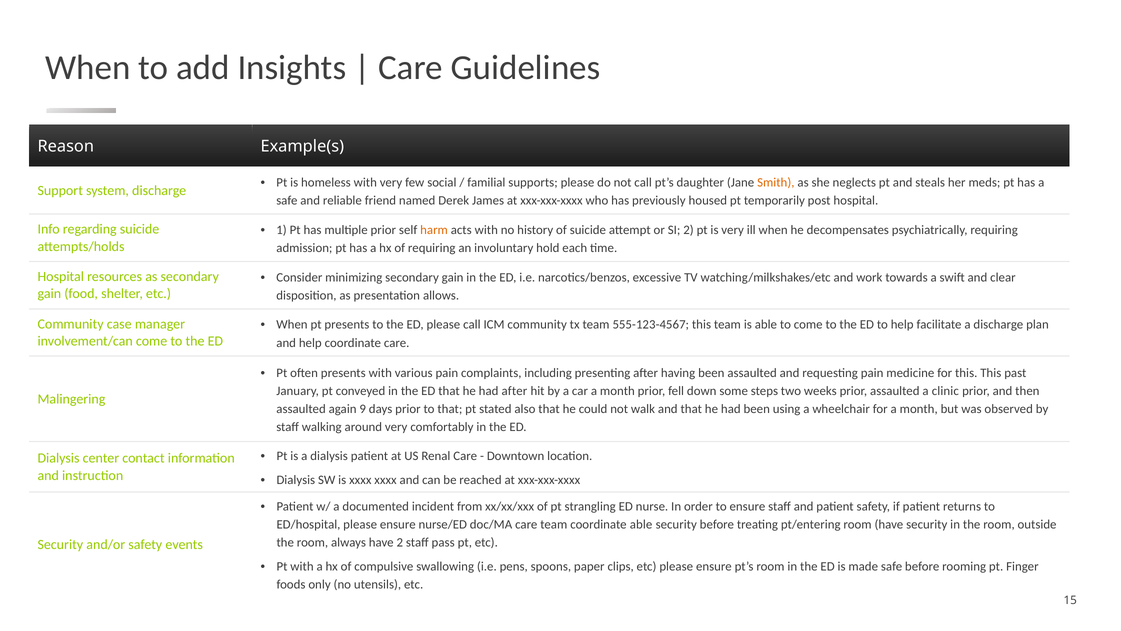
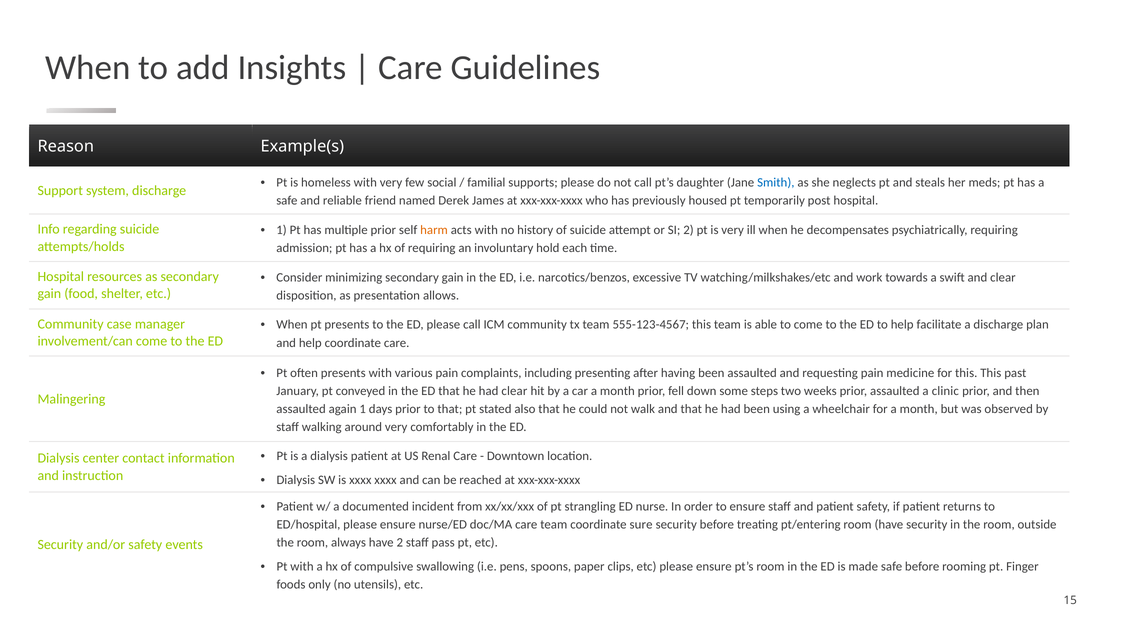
Smith colour: orange -> blue
had after: after -> clear
again 9: 9 -> 1
coordinate able: able -> sure
